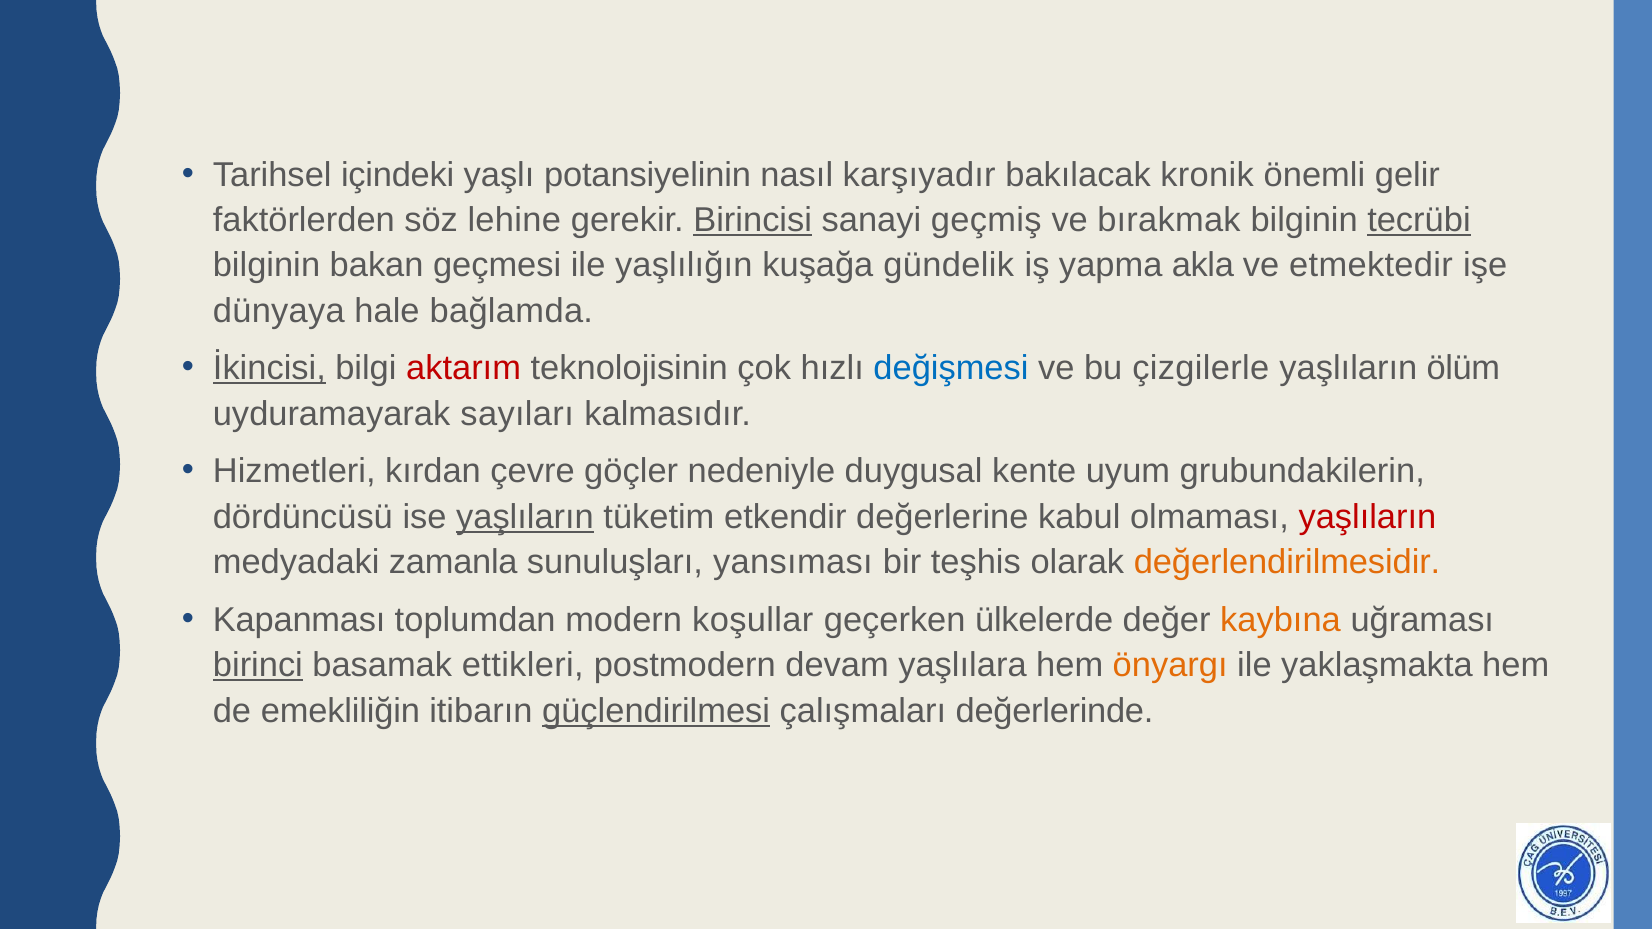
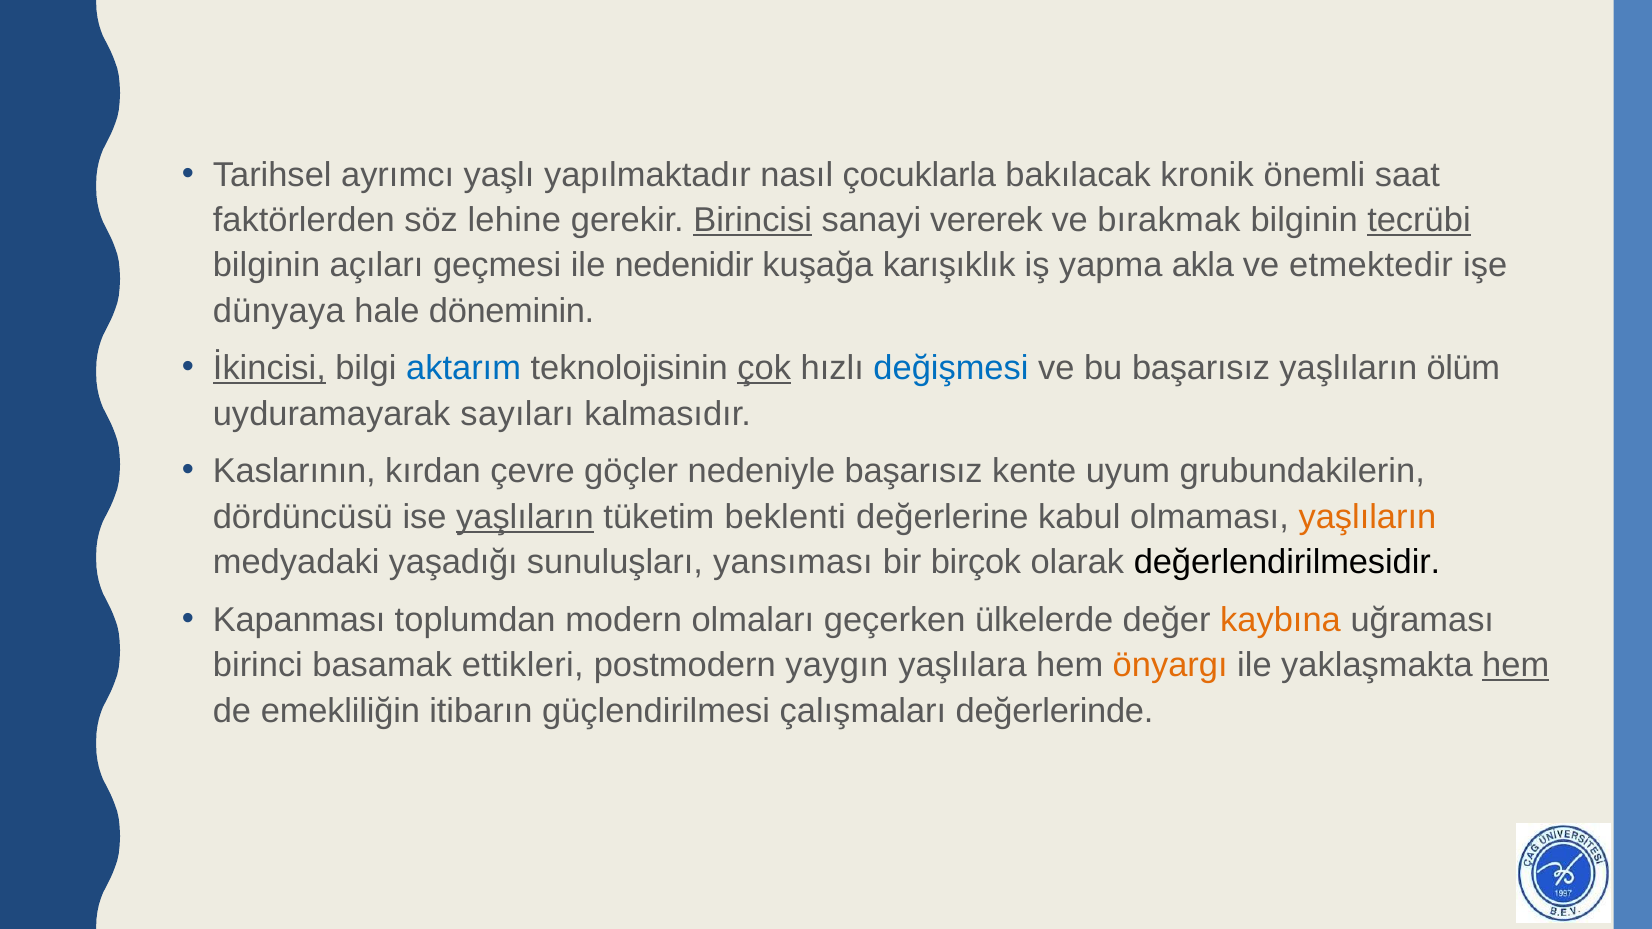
içindeki: içindeki -> ayrımcı
potansiyelinin: potansiyelinin -> yapılmaktadır
karşıyadır: karşıyadır -> çocuklarla
gelir: gelir -> saat
geçmiş: geçmiş -> vererek
bakan: bakan -> açıları
yaşlılığın: yaşlılığın -> nedenidir
gündelik: gündelik -> karışıklık
bağlamda: bağlamda -> döneminin
aktarım colour: red -> blue
çok underline: none -> present
bu çizgilerle: çizgilerle -> başarısız
Hizmetleri: Hizmetleri -> Kaslarının
nedeniyle duygusal: duygusal -> başarısız
etkendir: etkendir -> beklenti
yaşlıların at (1367, 517) colour: red -> orange
zamanla: zamanla -> yaşadığı
teşhis: teşhis -> birçok
değerlendirilmesidir colour: orange -> black
koşullar: koşullar -> olmaları
birinci underline: present -> none
devam: devam -> yaygın
hem at (1516, 666) underline: none -> present
güçlendirilmesi underline: present -> none
